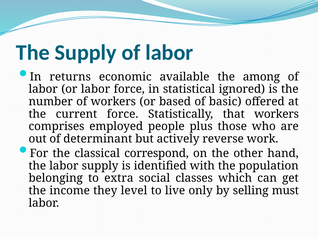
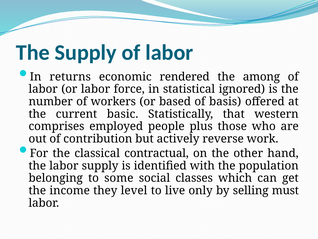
available: available -> rendered
basic: basic -> basis
current force: force -> basic
that workers: workers -> western
determinant: determinant -> contribution
correspond: correspond -> contractual
extra: extra -> some
